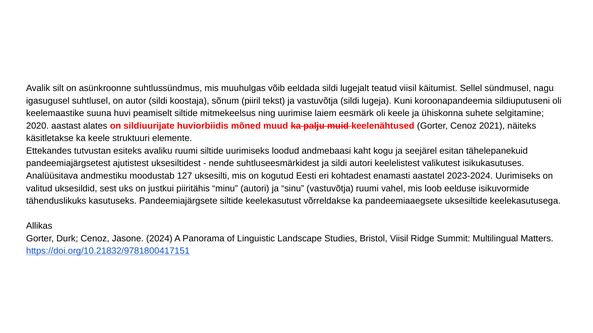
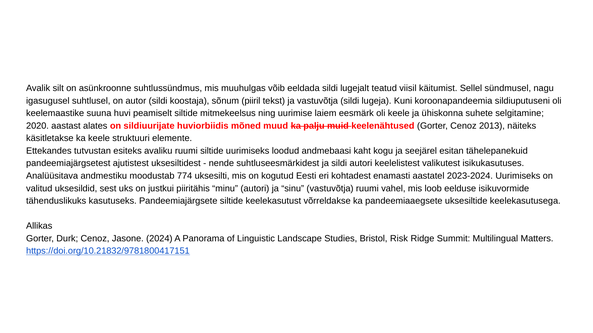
2021: 2021 -> 2013
127: 127 -> 774
Bristol Viisil: Viisil -> Risk
